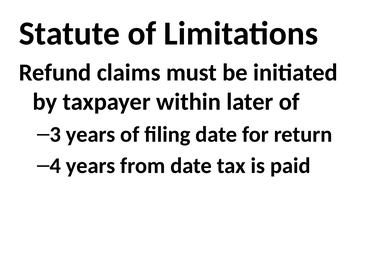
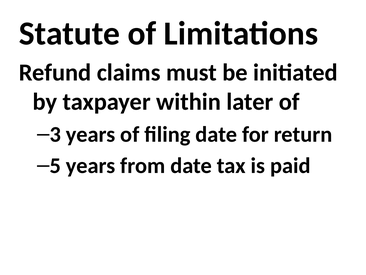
4: 4 -> 5
